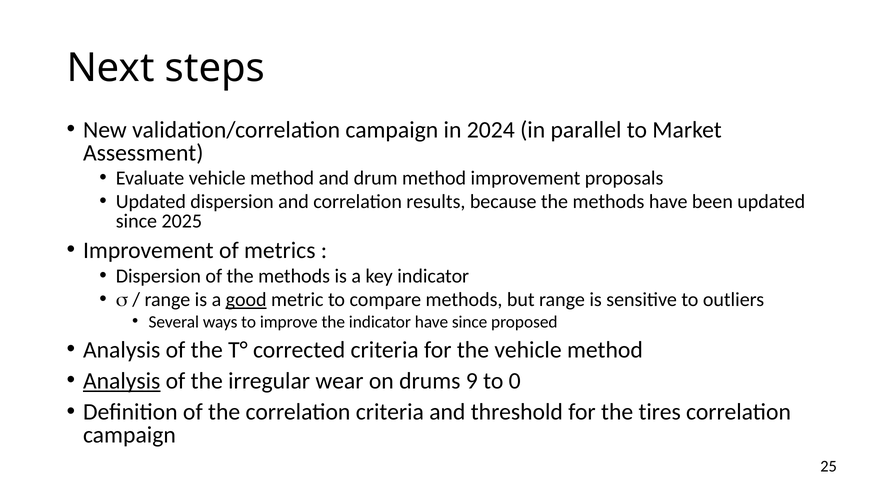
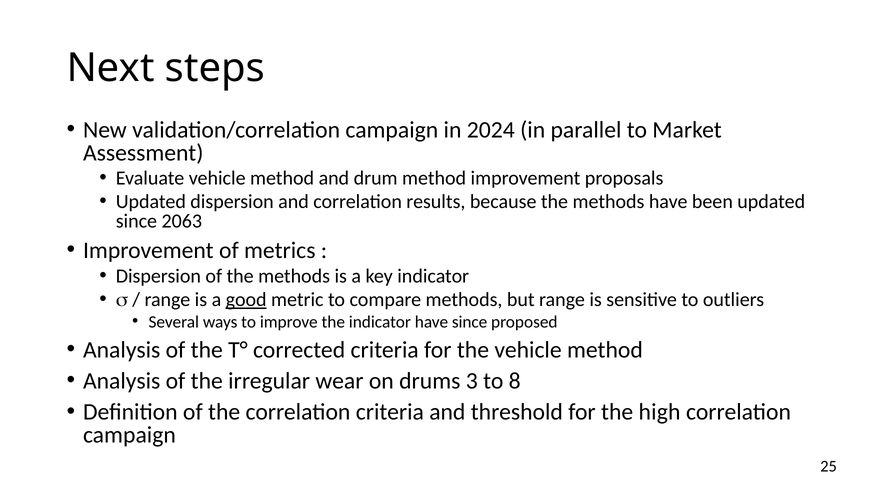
2025: 2025 -> 2063
Analysis at (122, 381) underline: present -> none
9: 9 -> 3
0: 0 -> 8
tires: tires -> high
